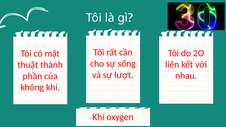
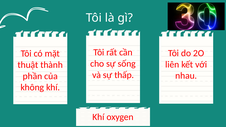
lượt: lượt -> thấp
